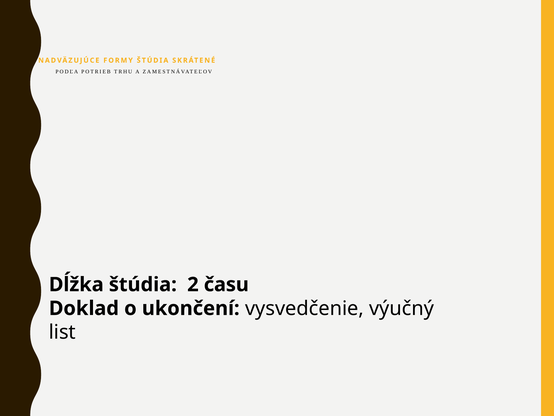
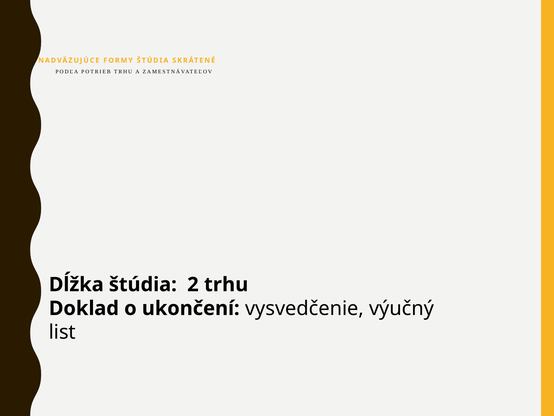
2 času: času -> trhu
